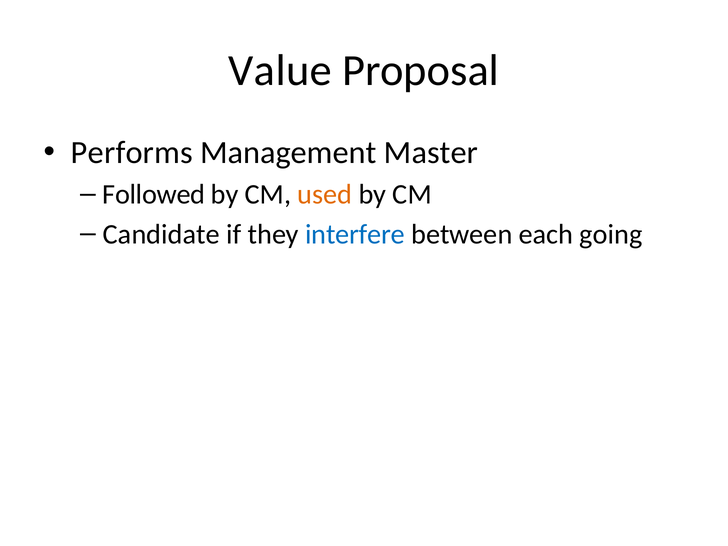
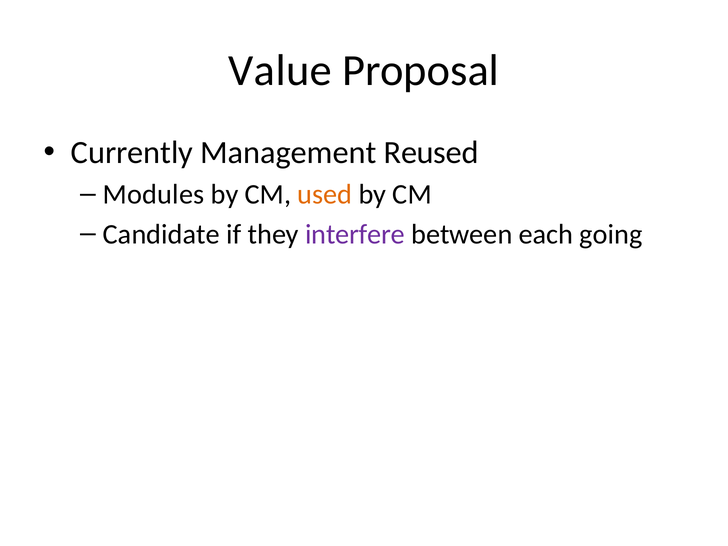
Performs: Performs -> Currently
Master: Master -> Reused
Followed: Followed -> Modules
interfere colour: blue -> purple
